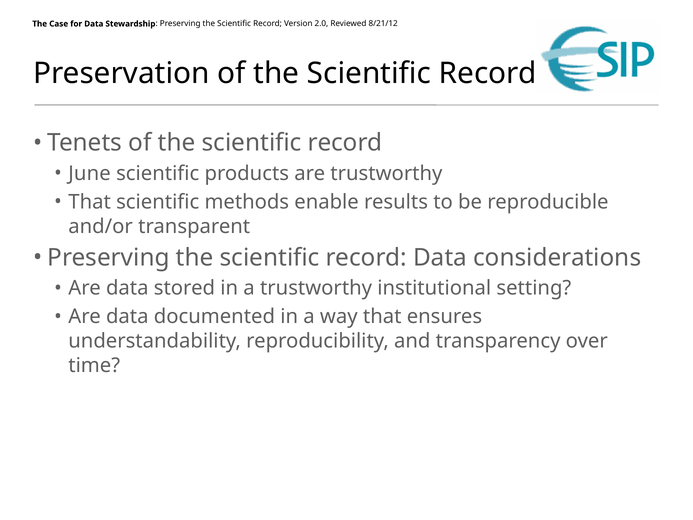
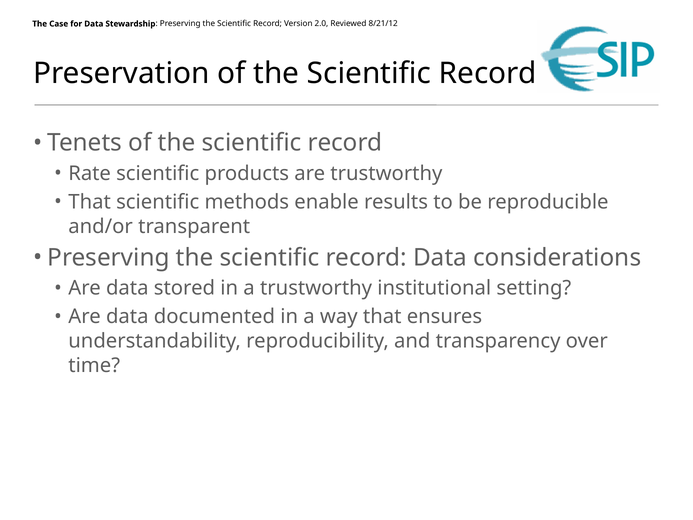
June: June -> Rate
